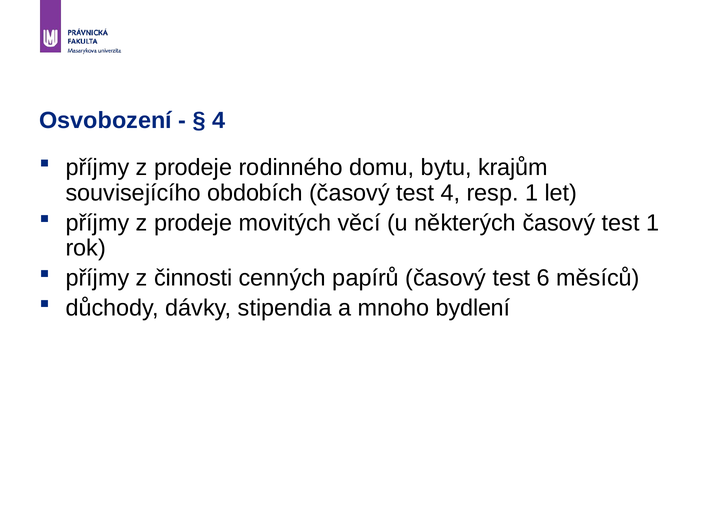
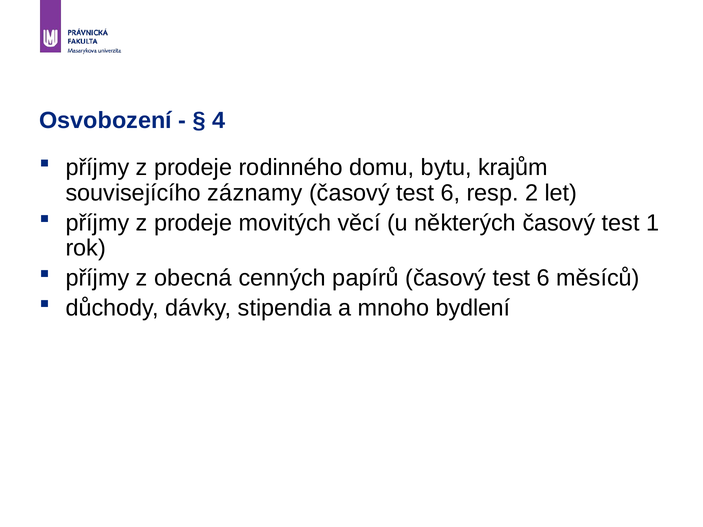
obdobích: obdobích -> záznamy
4 at (450, 193): 4 -> 6
resp 1: 1 -> 2
činnosti: činnosti -> obecná
